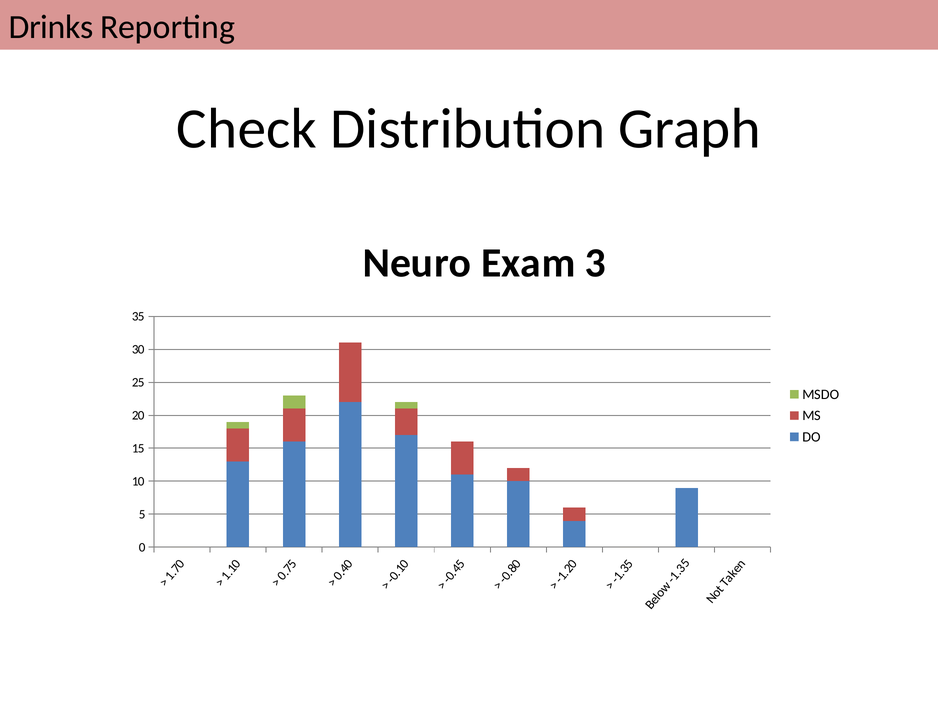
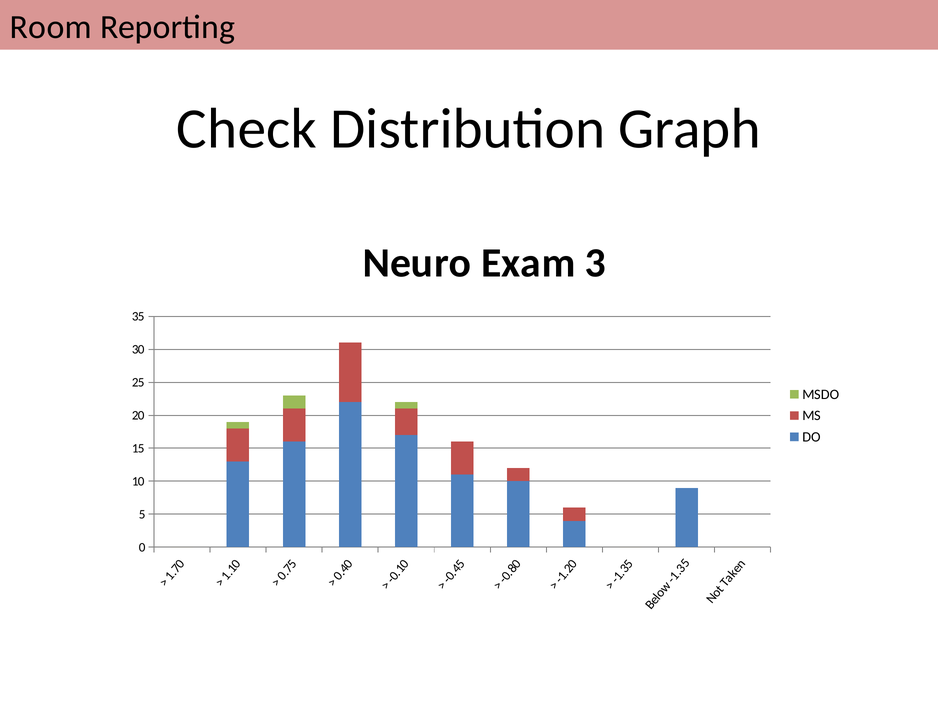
Drinks: Drinks -> Room
